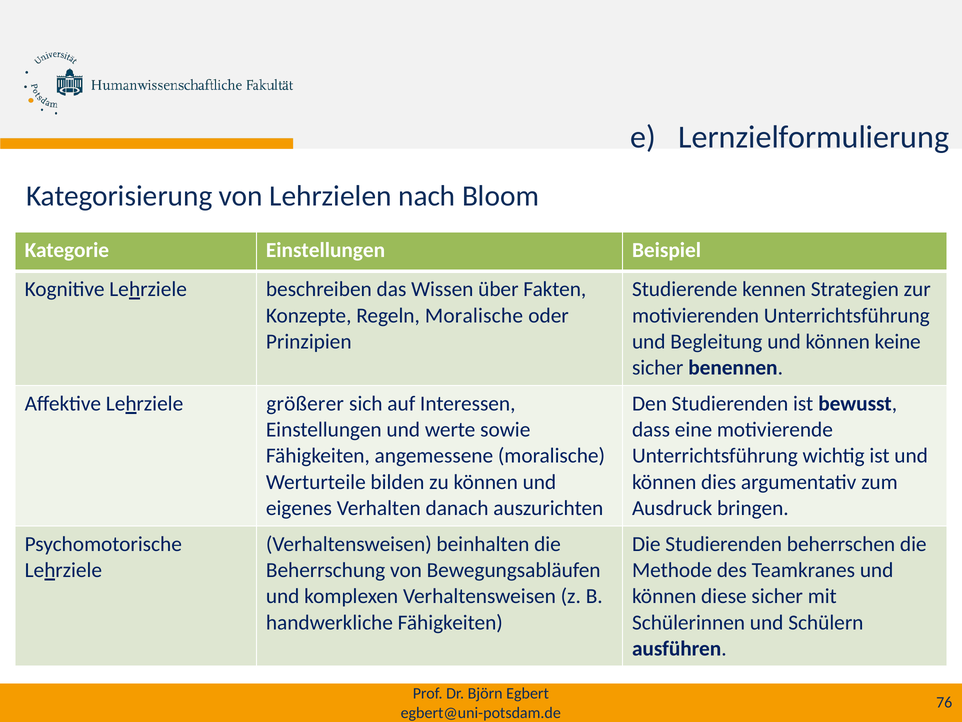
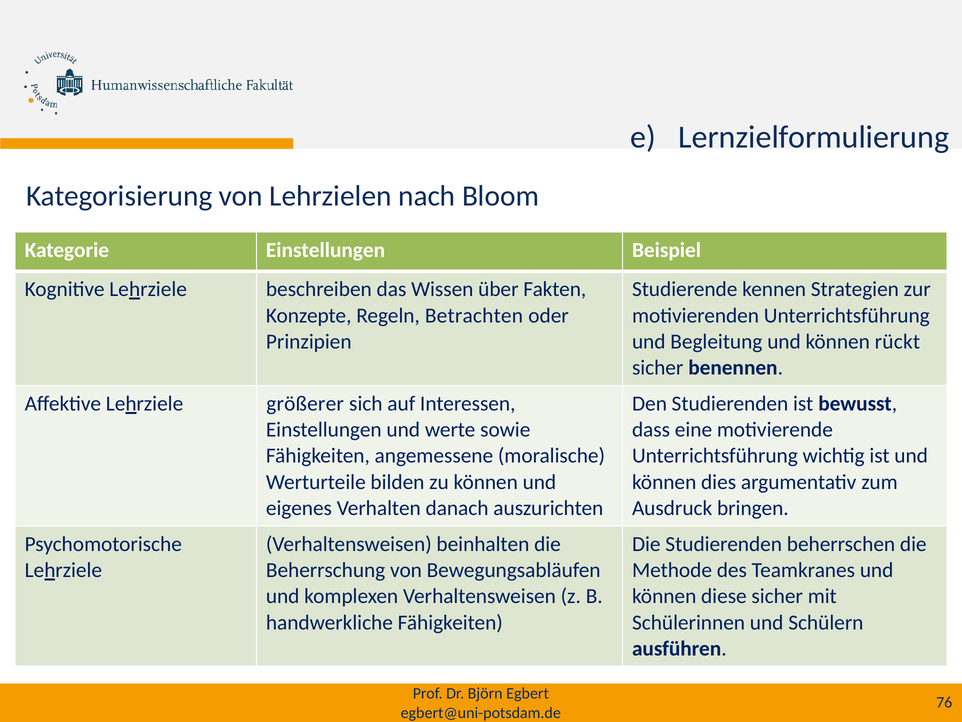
Regeln Moralische: Moralische -> Betrachten
keine: keine -> rückt
